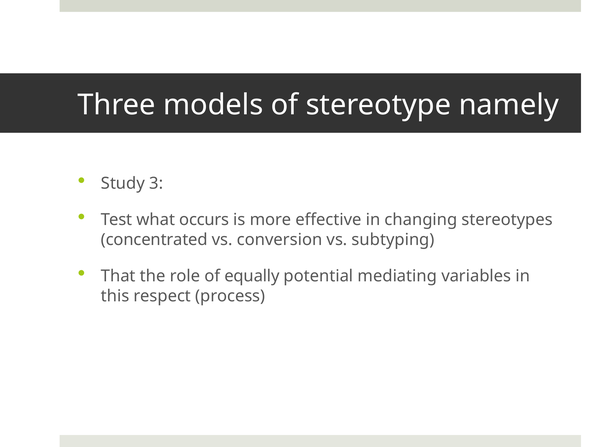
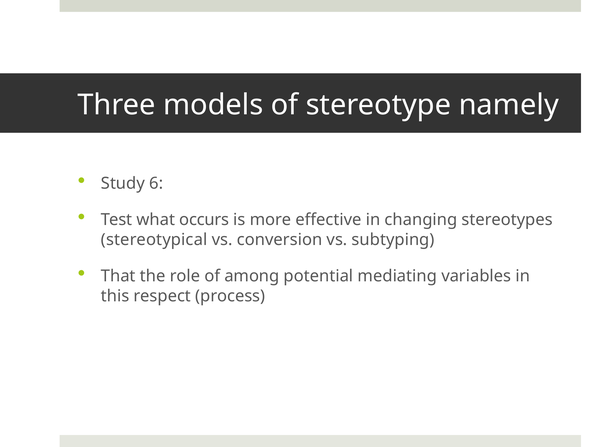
3: 3 -> 6
concentrated: concentrated -> stereotypical
equally: equally -> among
